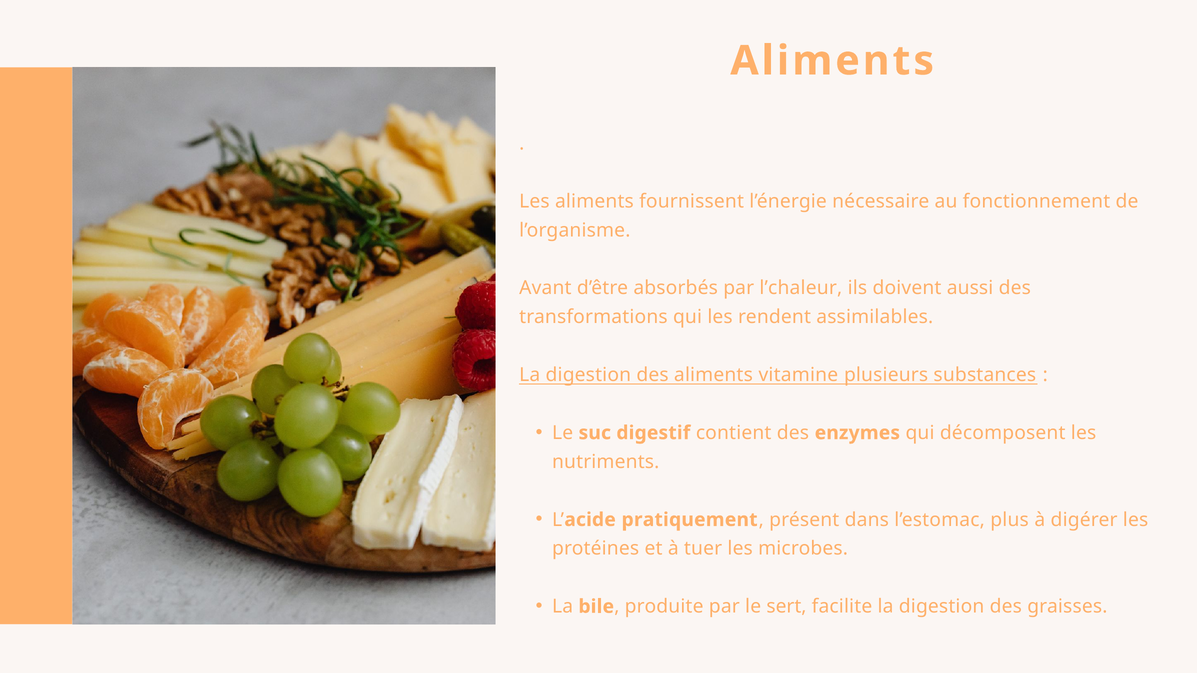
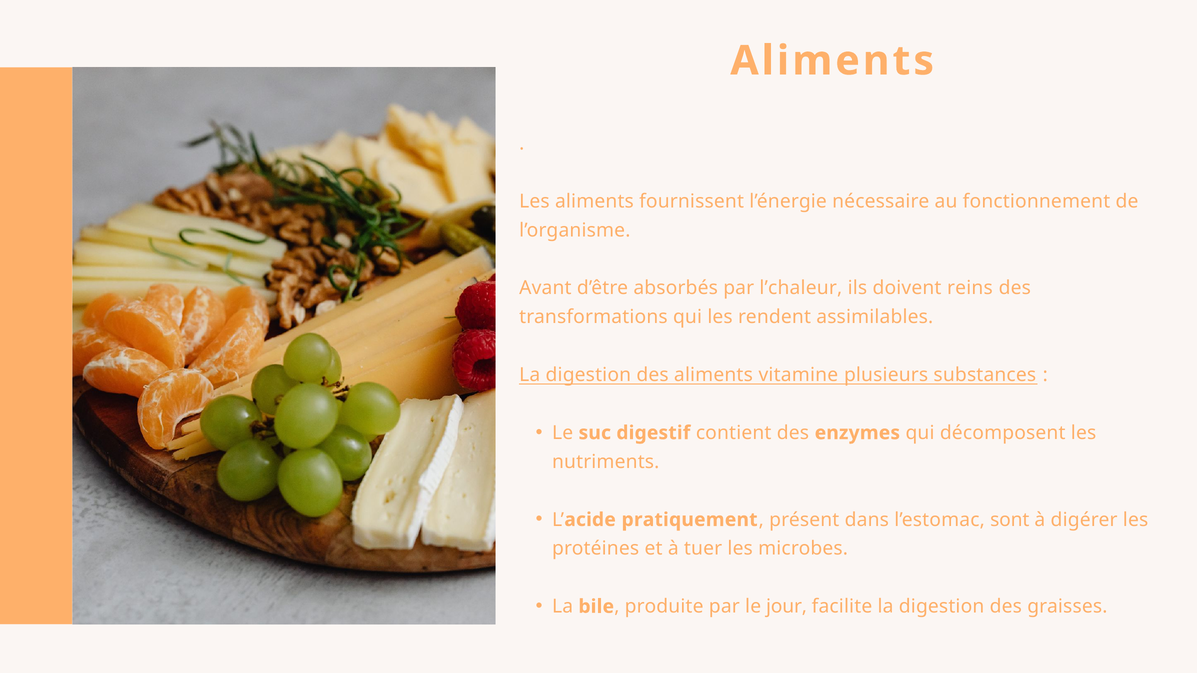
aussi: aussi -> reins
plus: plus -> sont
sert: sert -> jour
